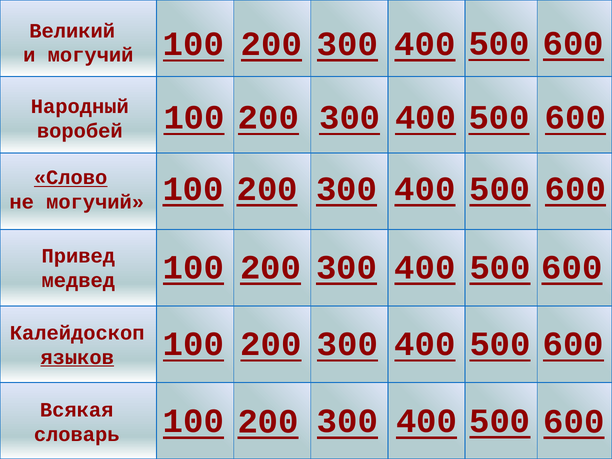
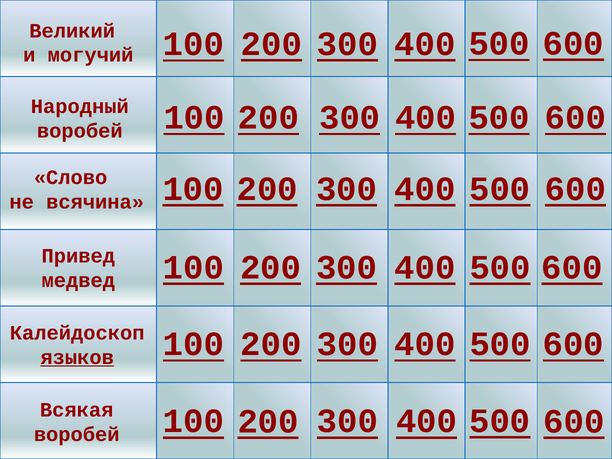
Слово underline: present -> none
не могучий: могучий -> всячина
словарь at (77, 434): словарь -> воробей
